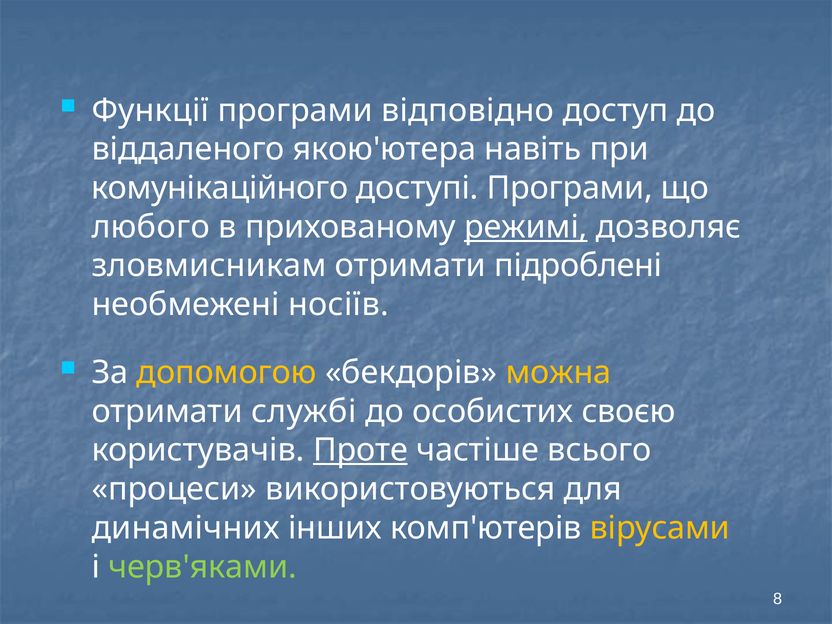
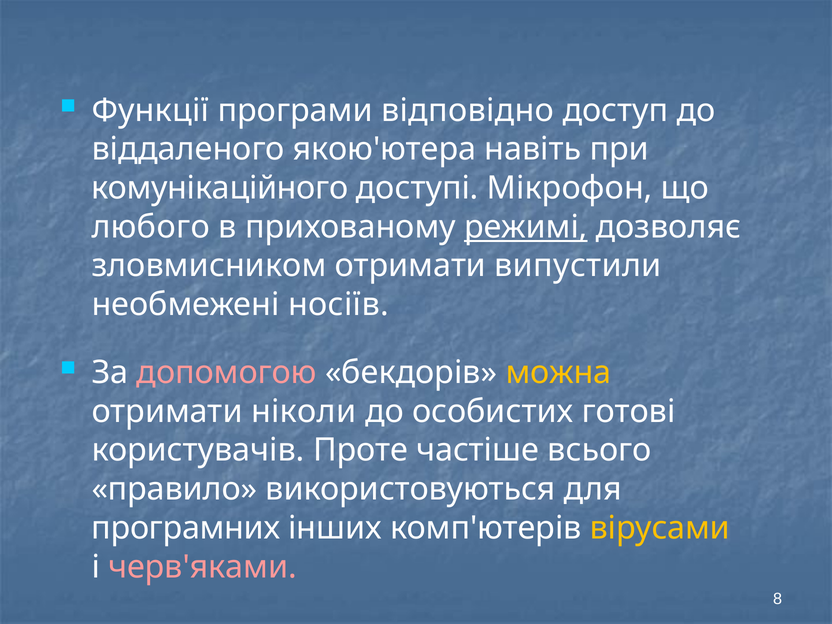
доступі Програми: Програми -> Мікрофон
зловмисникам: зловмисникам -> зловмисником
підроблені: підроблені -> випустили
допомогою colour: yellow -> pink
службі: службі -> ніколи
своєю: своєю -> готові
Проте underline: present -> none
процеси: процеси -> правило
динамічних: динамічних -> програмних
черв'яками colour: light green -> pink
